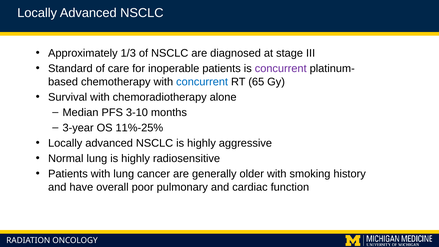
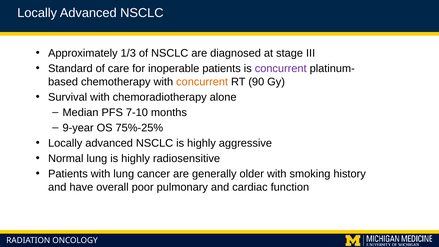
concurrent at (202, 82) colour: blue -> orange
65: 65 -> 90
3-10: 3-10 -> 7-10
3-year: 3-year -> 9-year
11%-25%: 11%-25% -> 75%-25%
